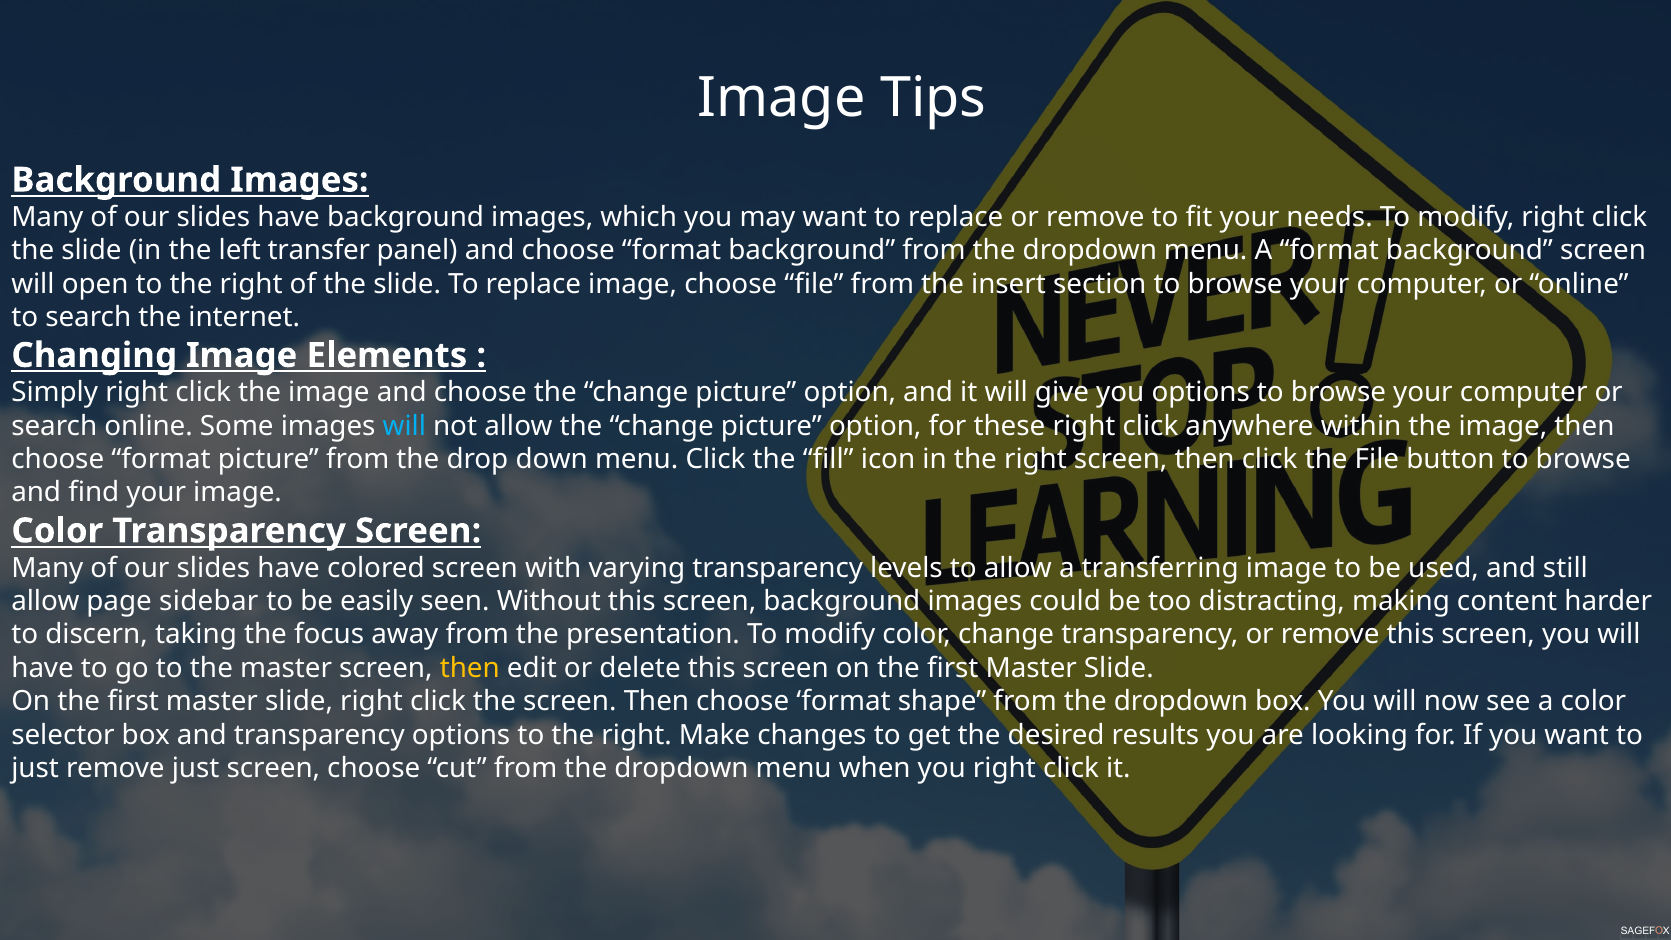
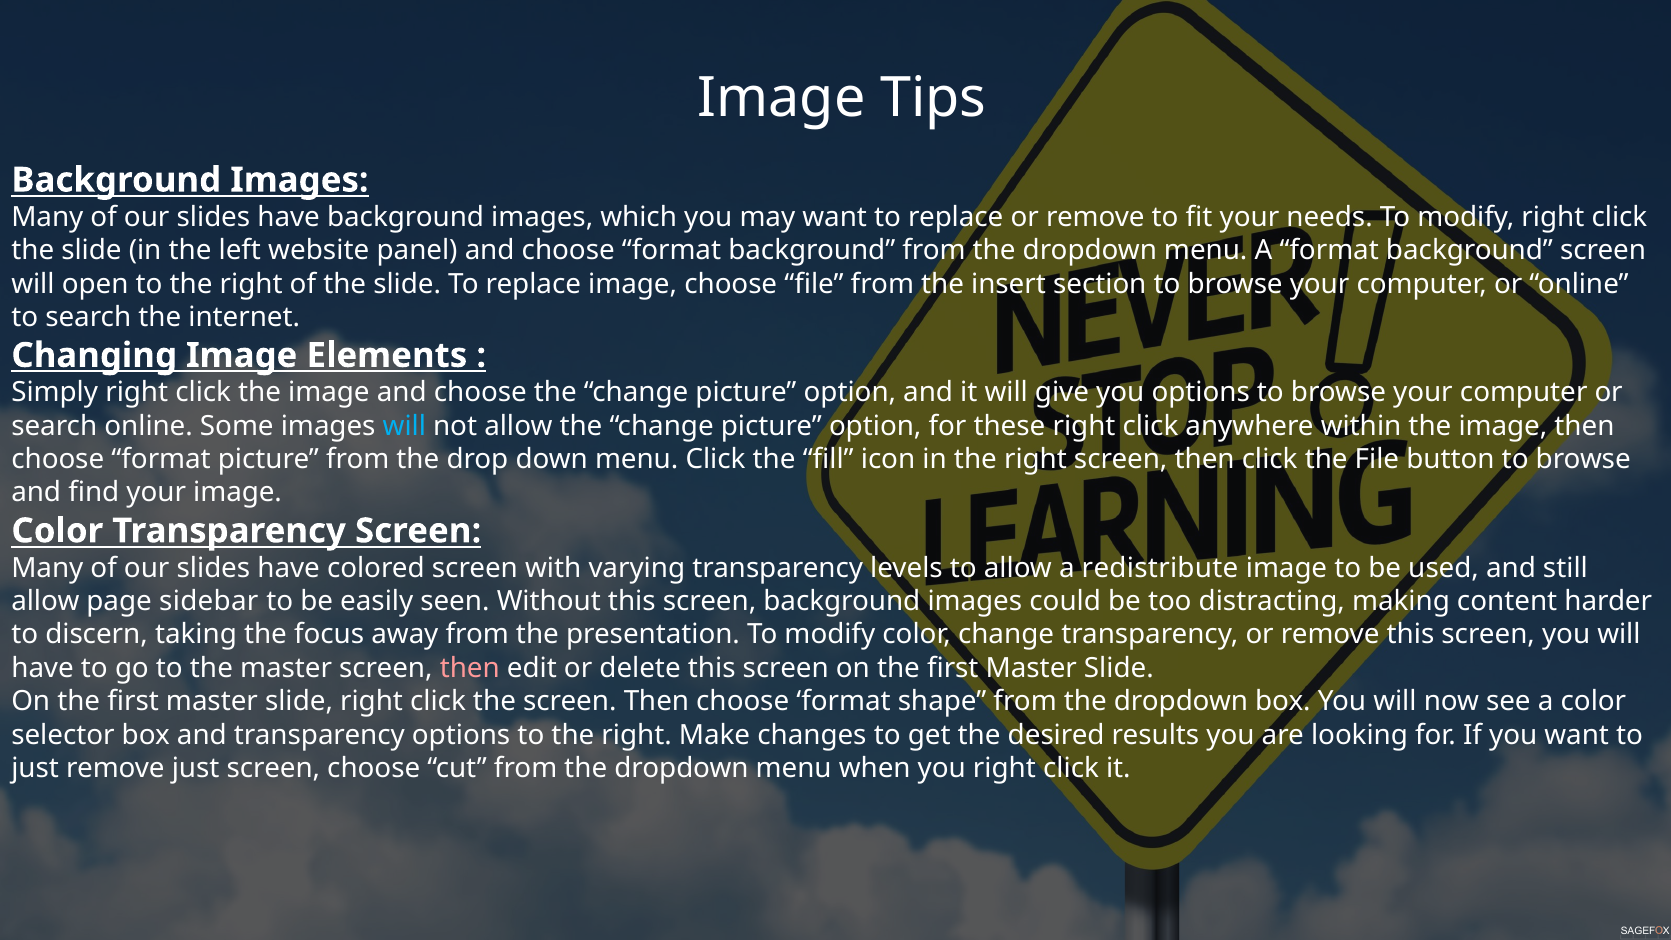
transfer: transfer -> website
transferring: transferring -> redistribute
then at (470, 668) colour: yellow -> pink
